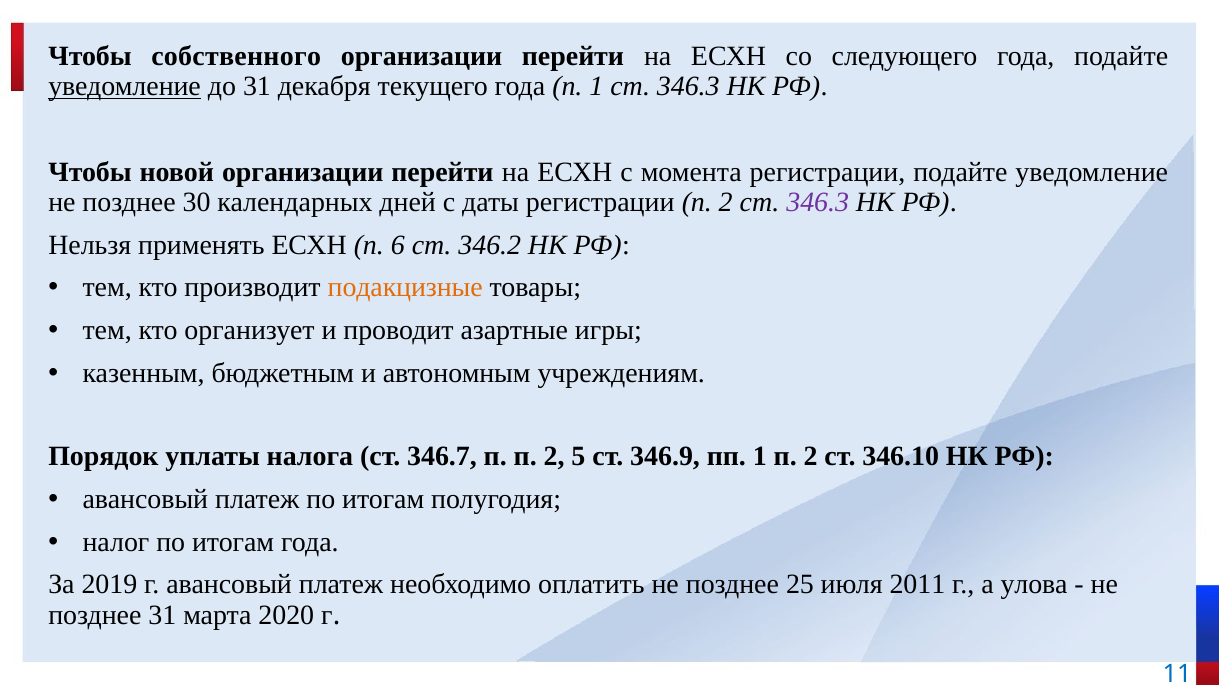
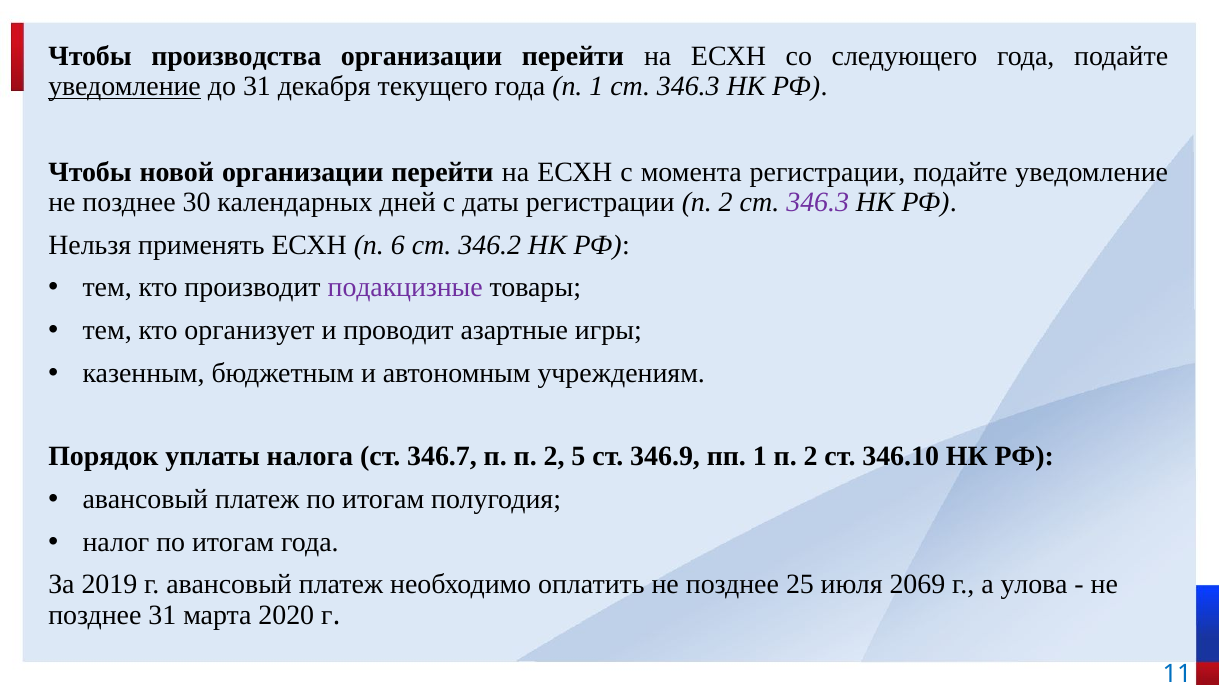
собственного: собственного -> производства
подакцизные colour: orange -> purple
2011: 2011 -> 2069
